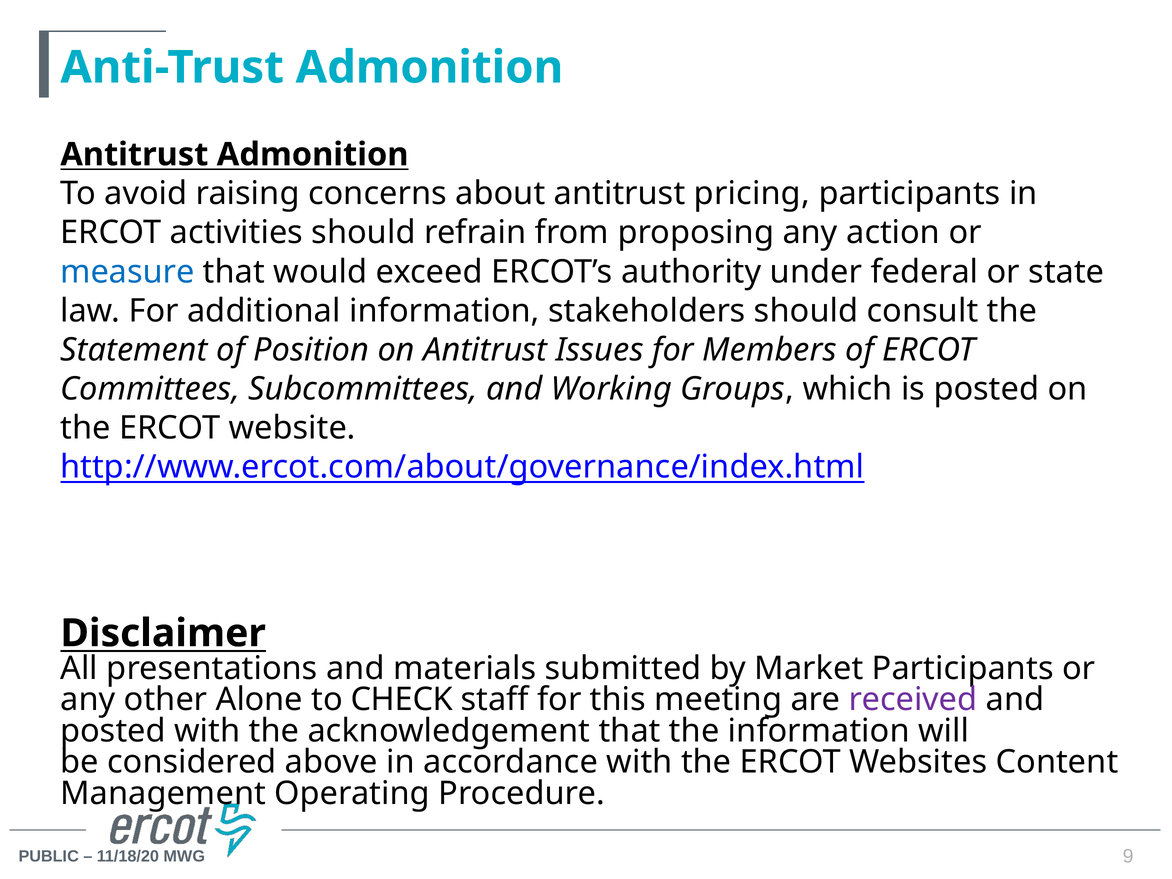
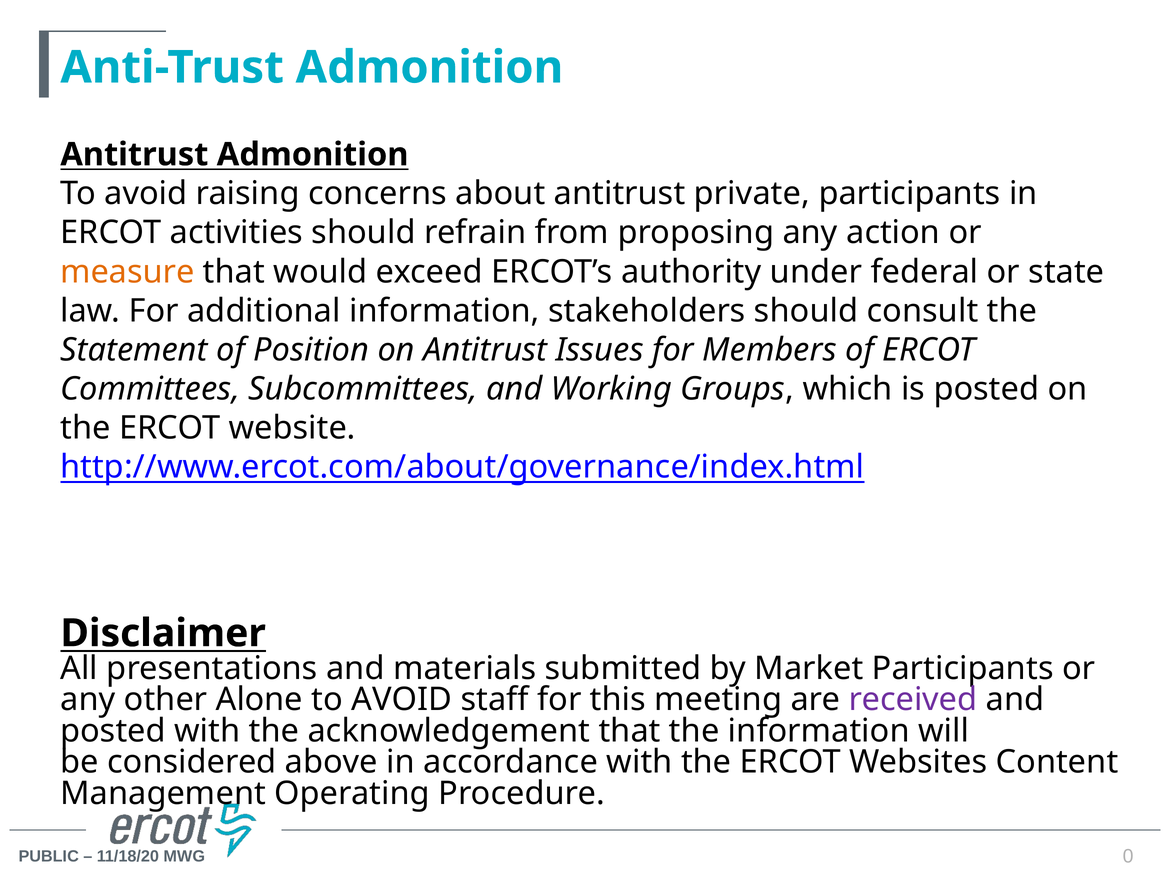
pricing: pricing -> private
measure colour: blue -> orange
CHECK at (402, 700): CHECK -> AVOID
9: 9 -> 0
